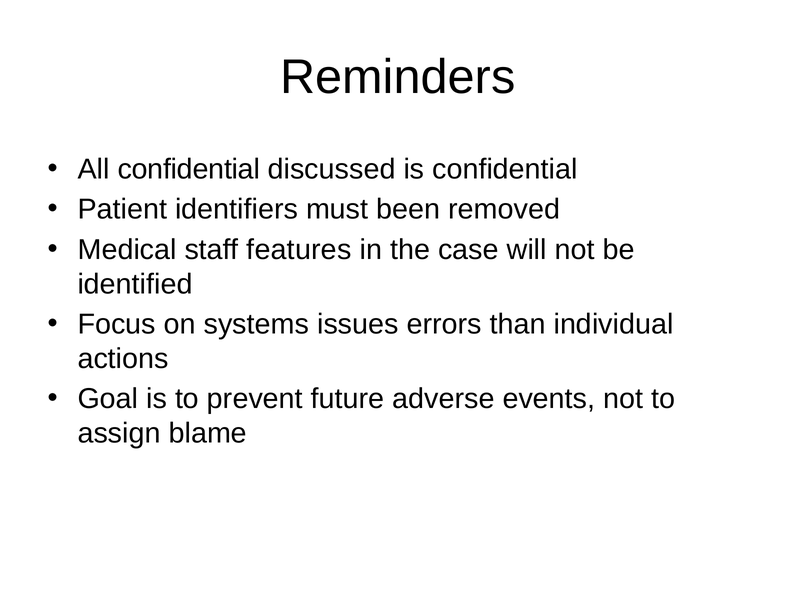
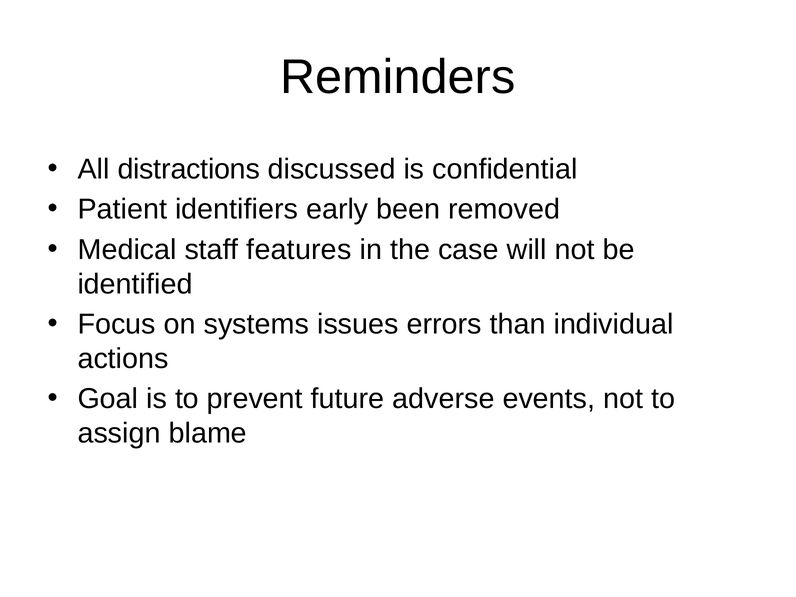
All confidential: confidential -> distractions
must: must -> early
